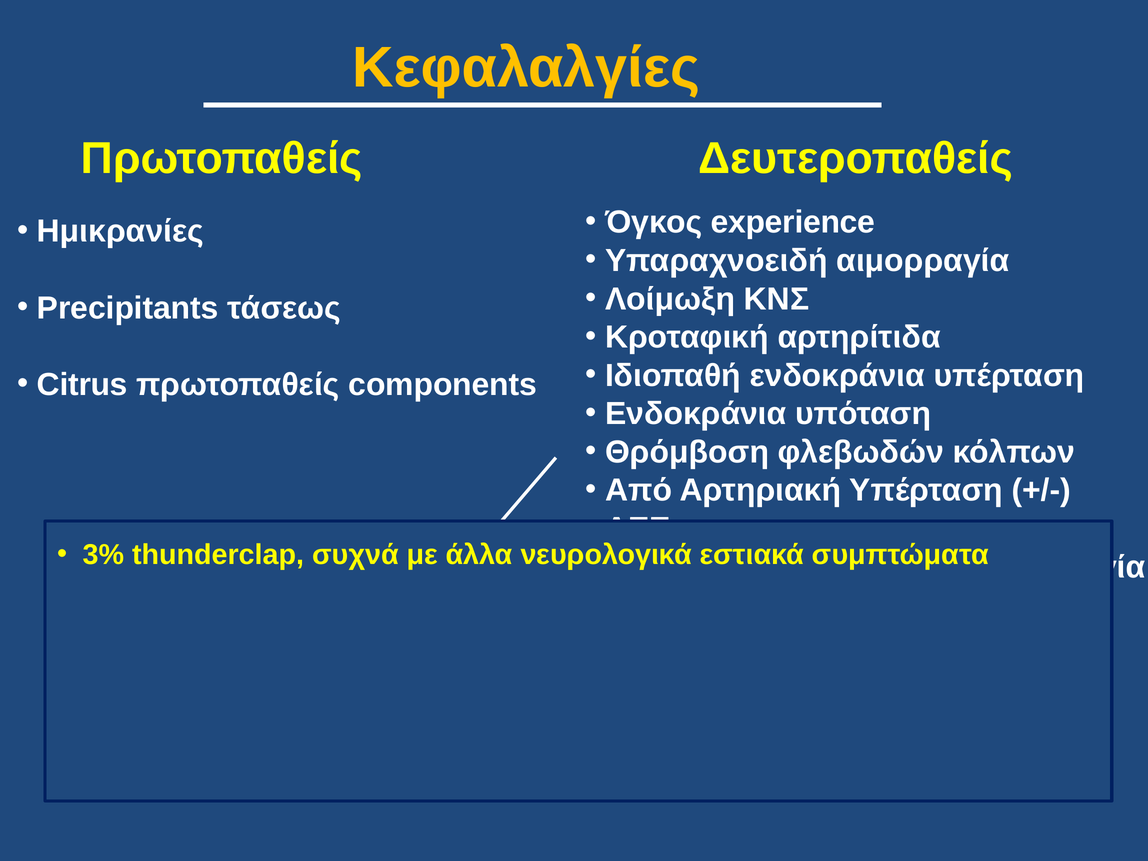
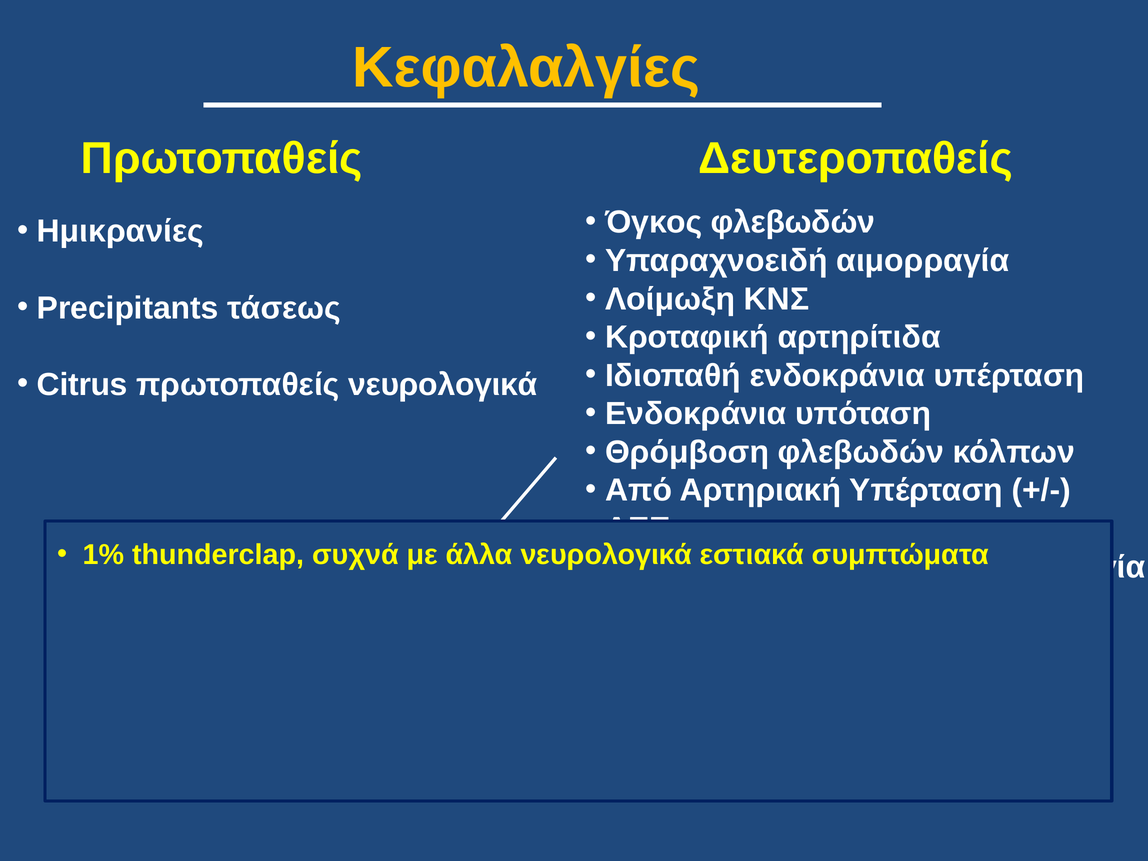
Όγκος experience: experience -> φλεβωδών
πρωτοπαθείς components: components -> νευρολογικά
3%: 3% -> 1%
